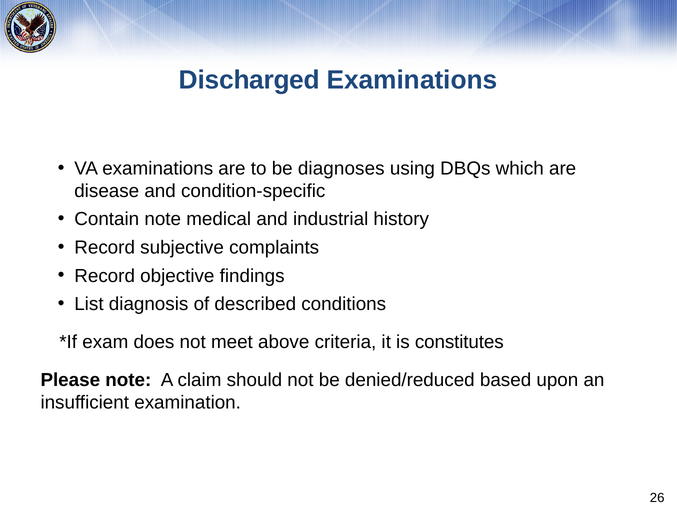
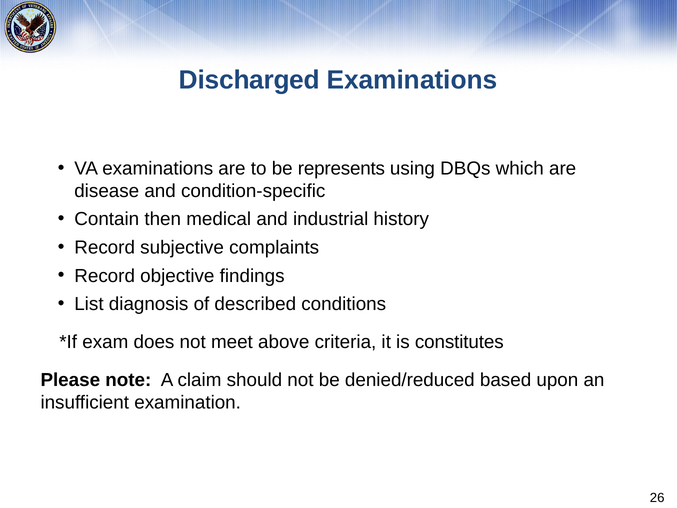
diagnoses: diagnoses -> represents
Contain note: note -> then
